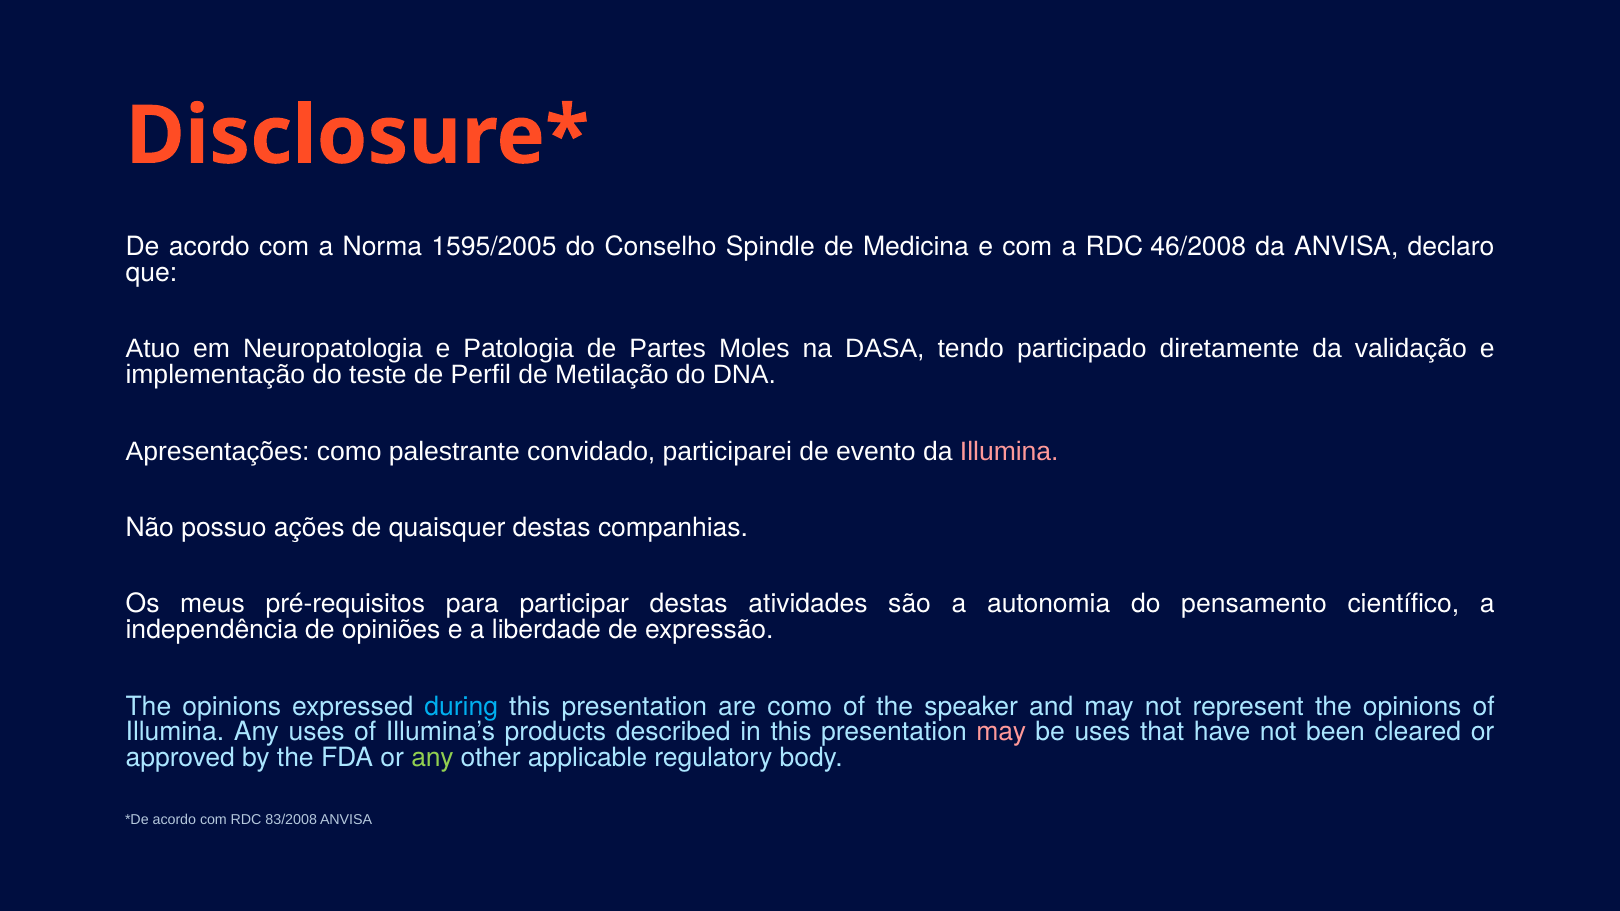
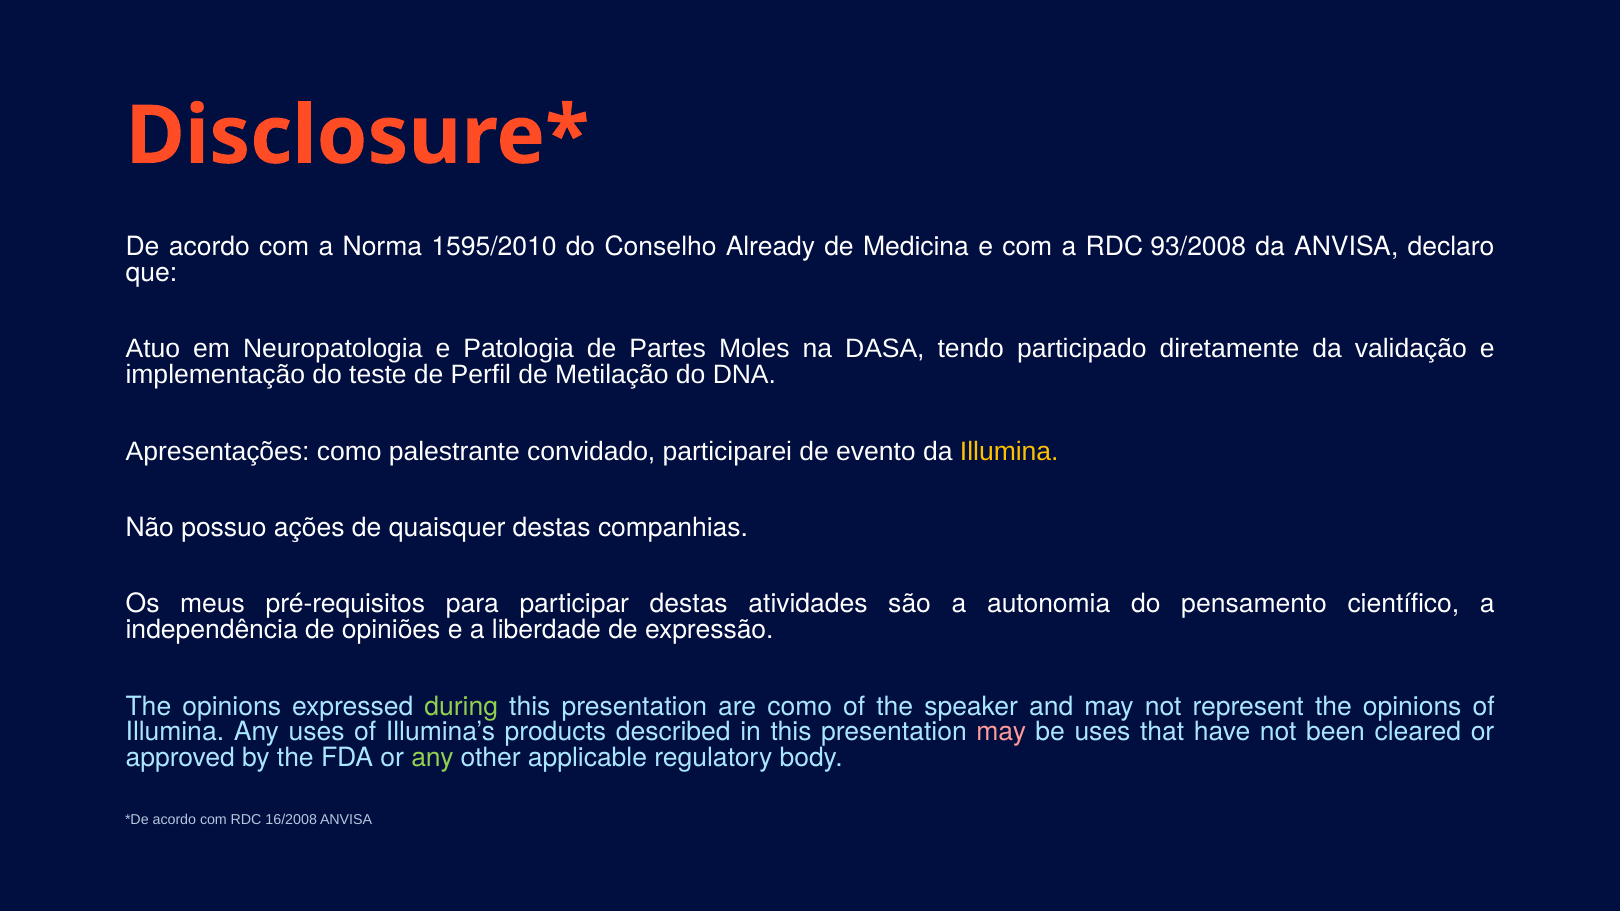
1595/2005: 1595/2005 -> 1595/2010
Spindle: Spindle -> Already
46/2008: 46/2008 -> 93/2008
Illumina at (1009, 451) colour: pink -> yellow
during colour: light blue -> light green
83/2008: 83/2008 -> 16/2008
